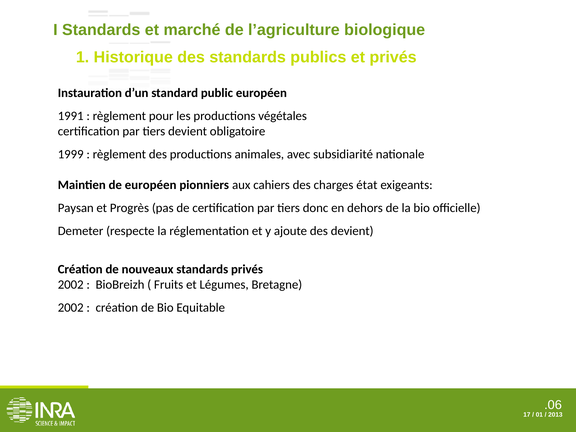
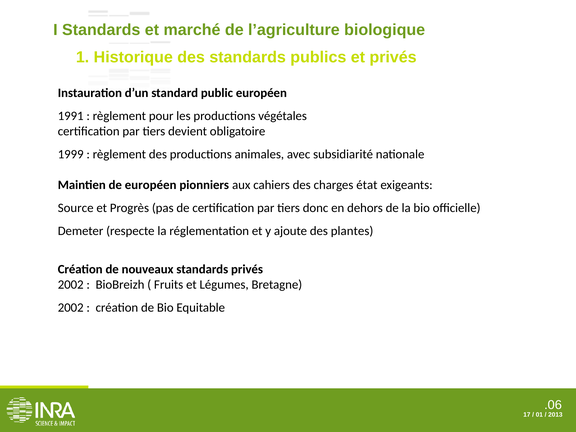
Paysan: Paysan -> Source
des devient: devient -> plantes
